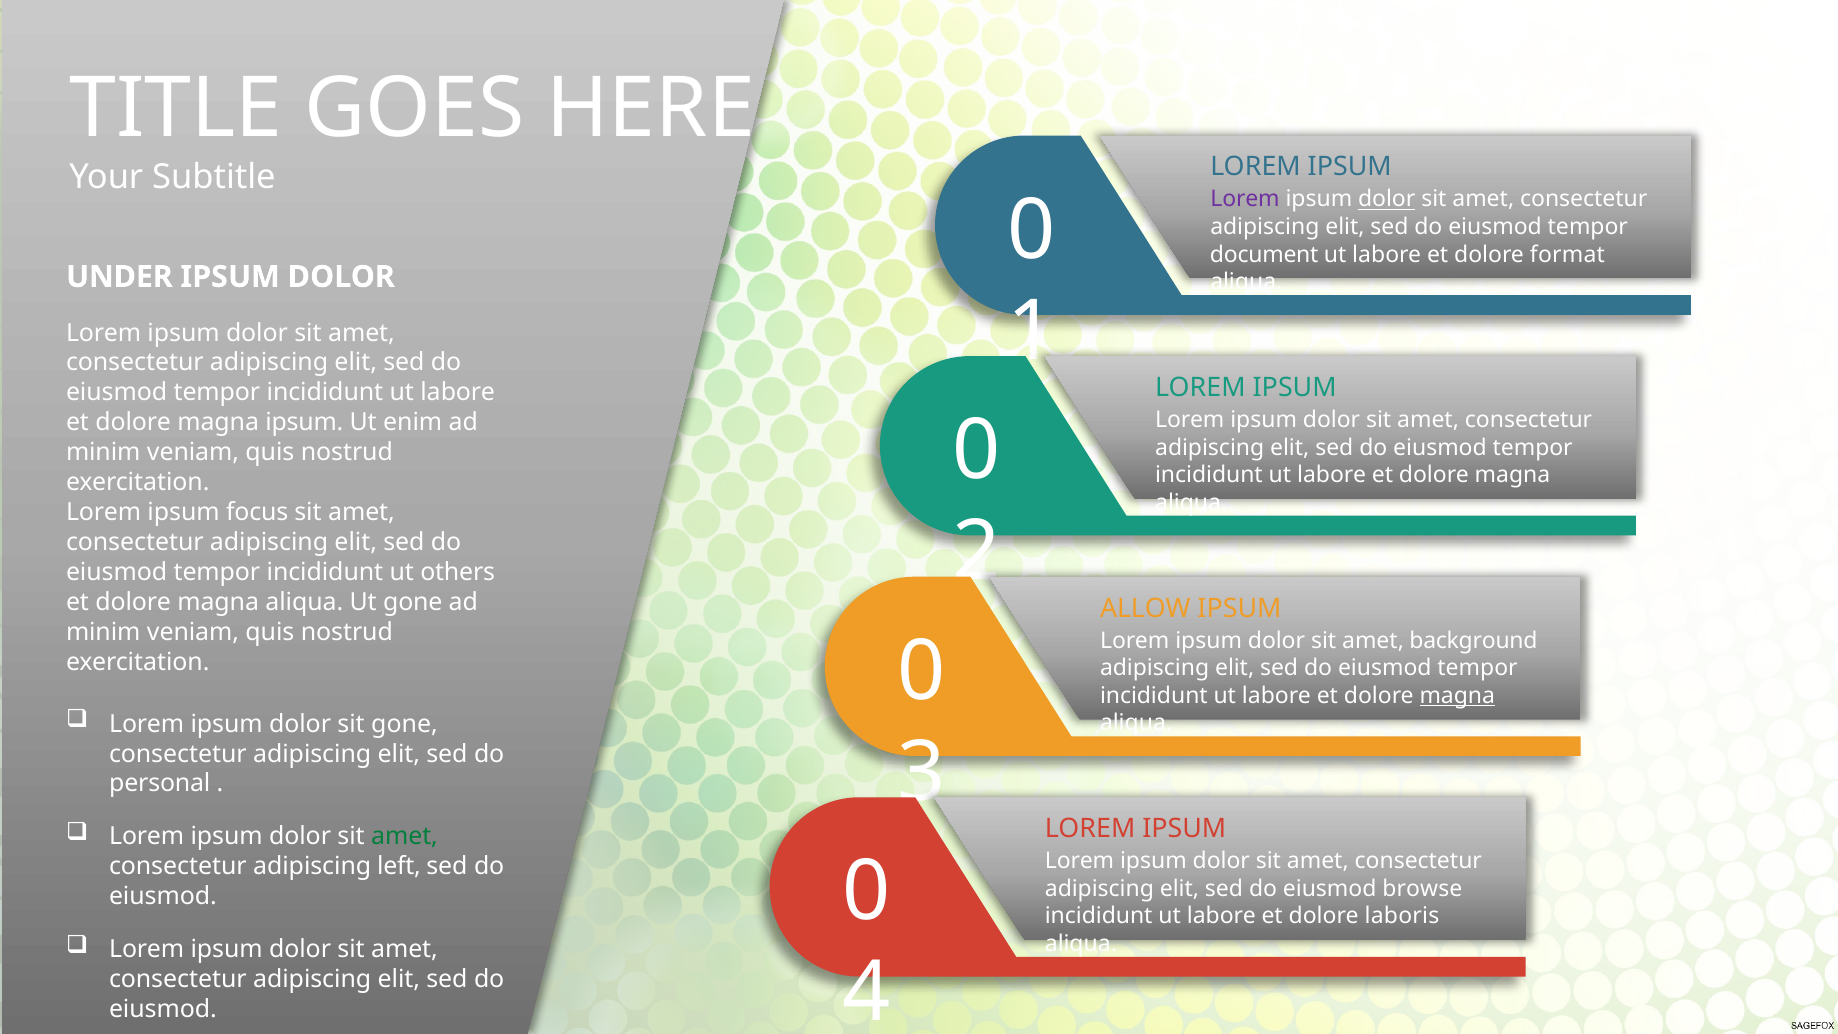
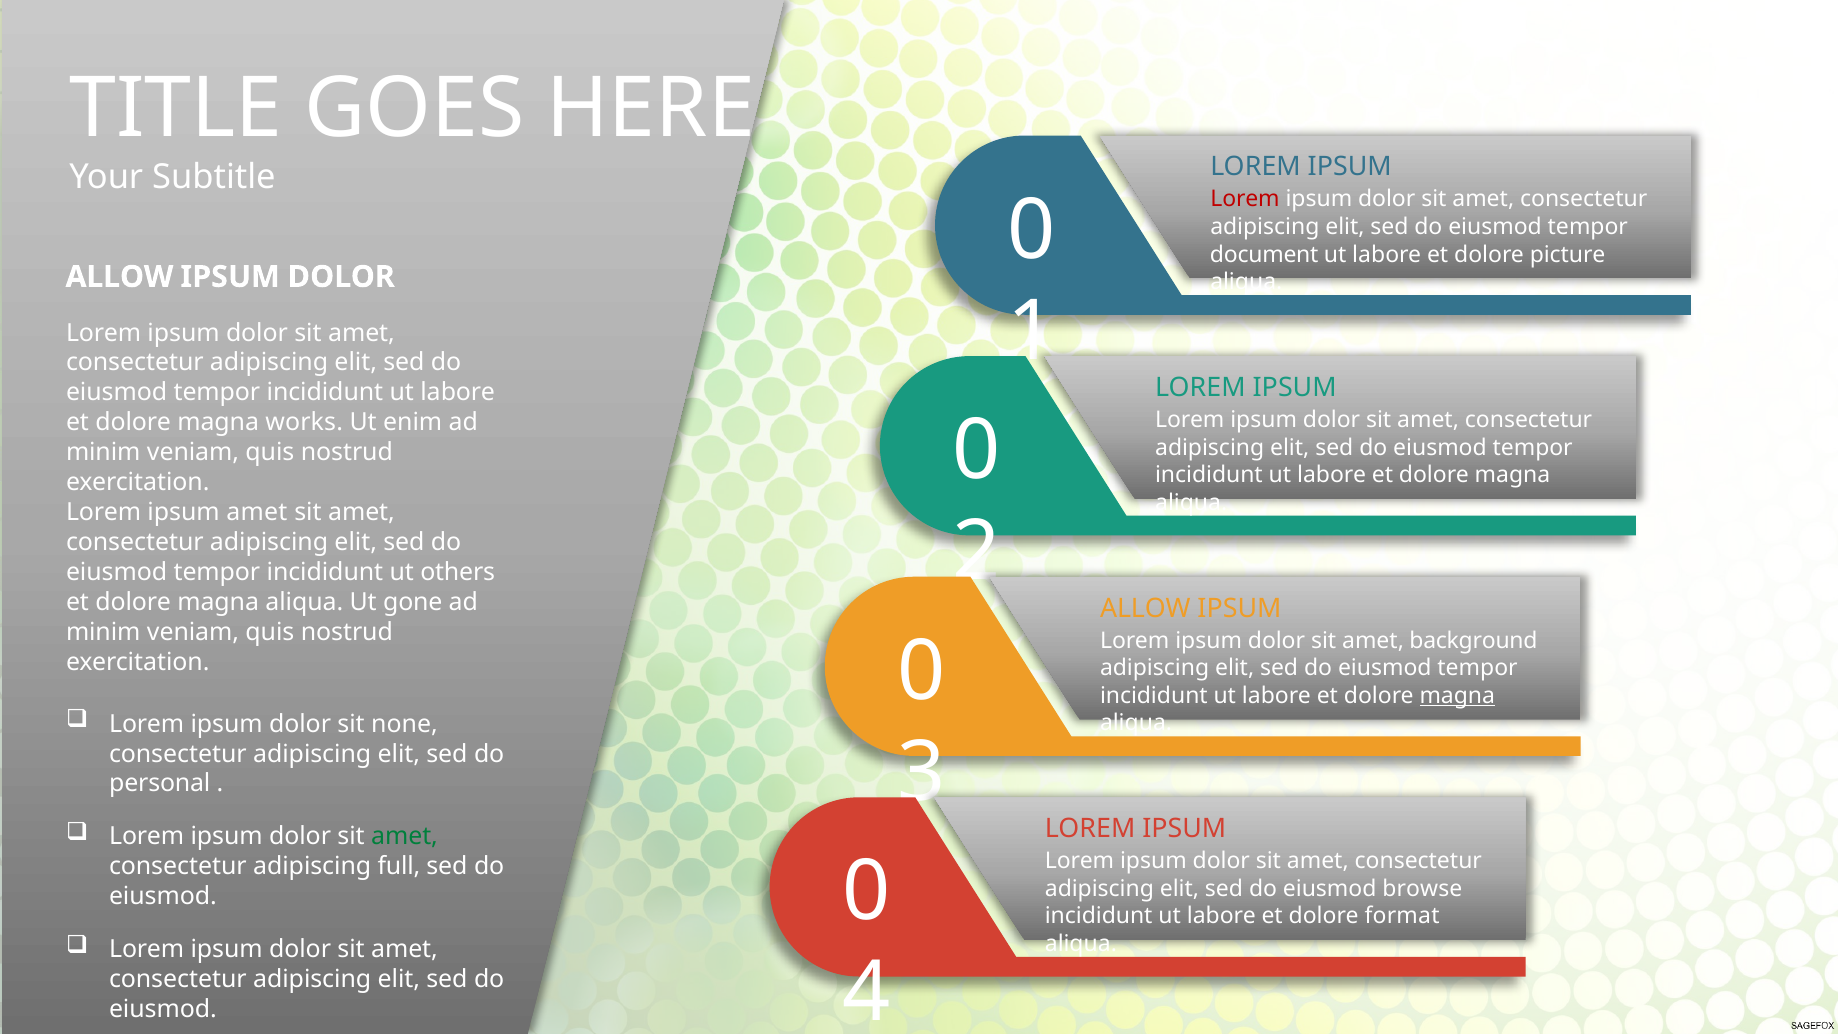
Lorem at (1245, 199) colour: purple -> red
dolor at (1387, 199) underline: present -> none
format: format -> picture
UNDER at (119, 277): UNDER -> ALLOW
magna ipsum: ipsum -> works
ipsum focus: focus -> amet
sit gone: gone -> none
left: left -> full
laboris: laboris -> format
